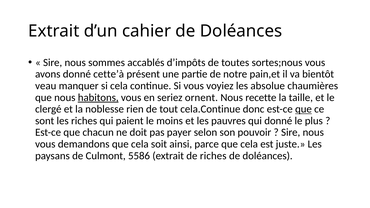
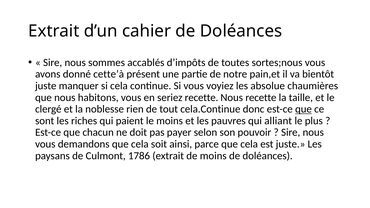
veau at (46, 86): veau -> juste
habitons underline: present -> none
seriez ornent: ornent -> recette
qui donné: donné -> alliant
5586: 5586 -> 1786
de riches: riches -> moins
